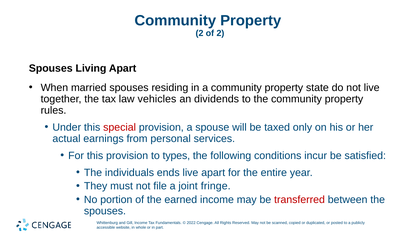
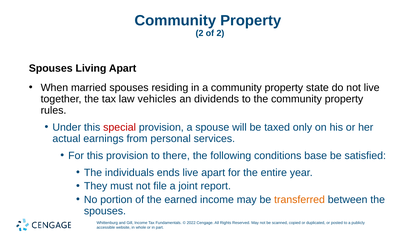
types: types -> there
incur: incur -> base
fringe: fringe -> report
transferred colour: red -> orange
